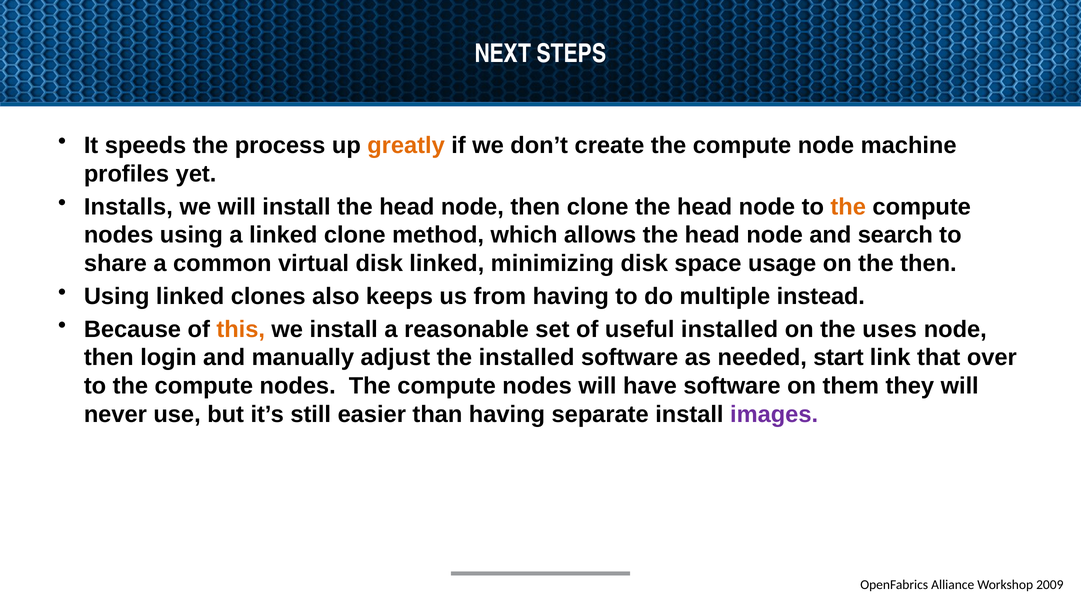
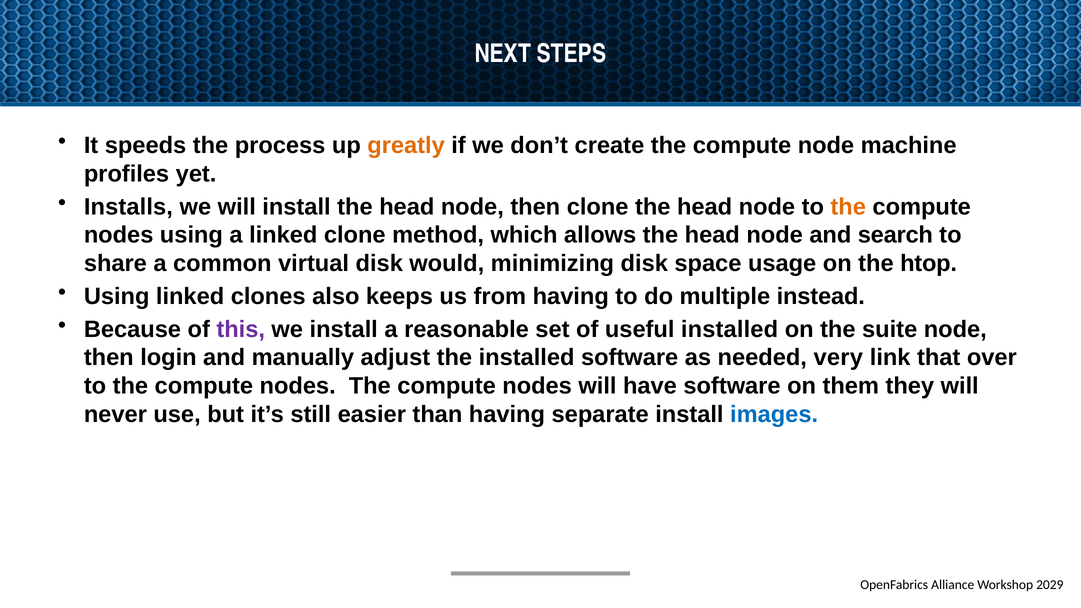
disk linked: linked -> would
the then: then -> htop
this colour: orange -> purple
uses: uses -> suite
start: start -> very
images colour: purple -> blue
2009: 2009 -> 2029
